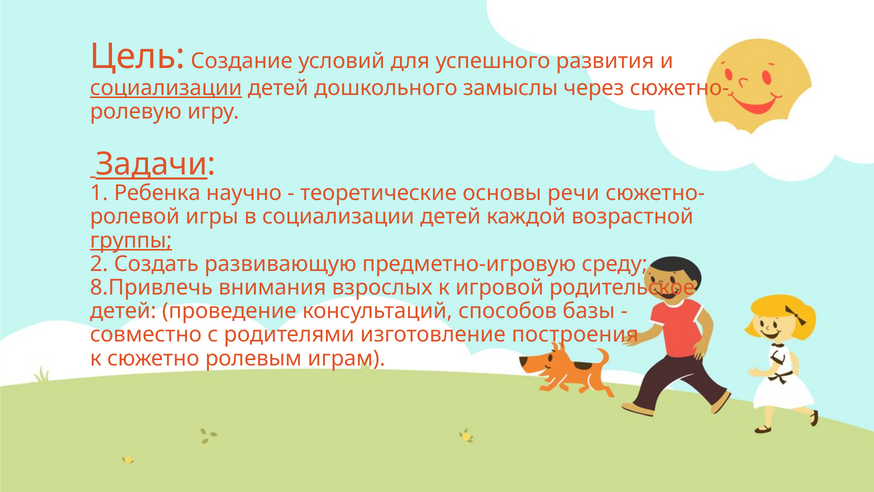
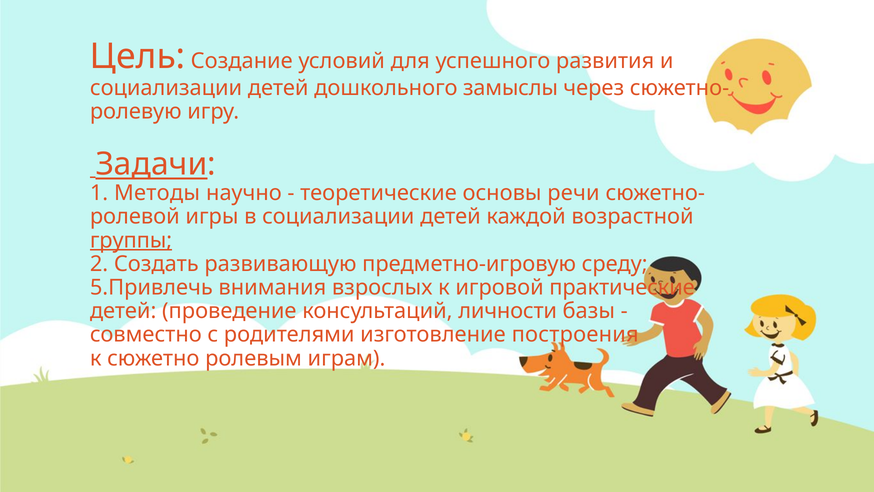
социализации at (166, 88) underline: present -> none
Ребенка: Ребенка -> Методы
8.Привлечь: 8.Привлечь -> 5.Привлечь
родительское: родительское -> практические
способов: способов -> личности
